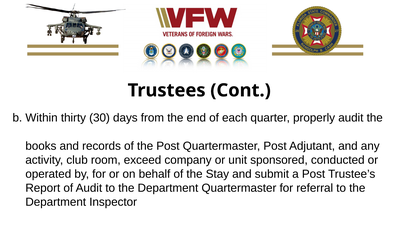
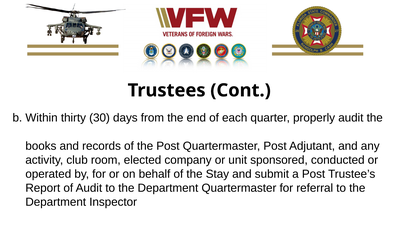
exceed: exceed -> elected
